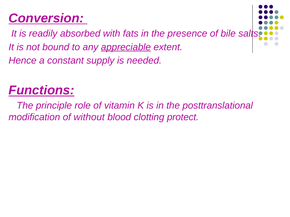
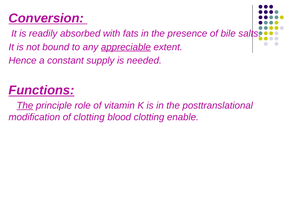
The at (25, 106) underline: none -> present
of without: without -> clotting
protect: protect -> enable
